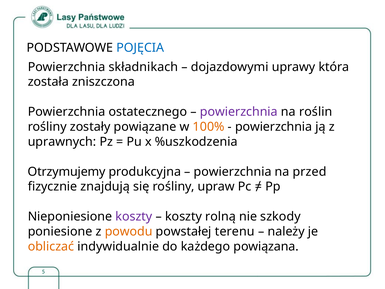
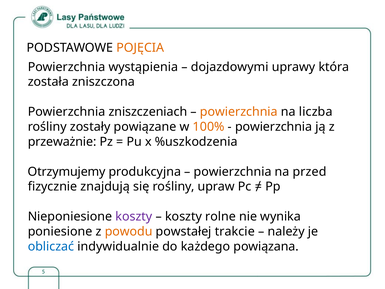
POJĘCIA colour: blue -> orange
składnikach: składnikach -> wystąpienia
ostatecznego: ostatecznego -> zniszczeniach
powierzchnia at (239, 112) colour: purple -> orange
roślin: roślin -> liczba
uprawnych: uprawnych -> przeważnie
rolną: rolną -> rolne
szkody: szkody -> wynika
terenu: terenu -> trakcie
obliczać colour: orange -> blue
